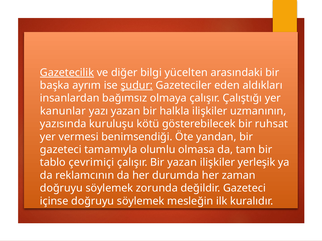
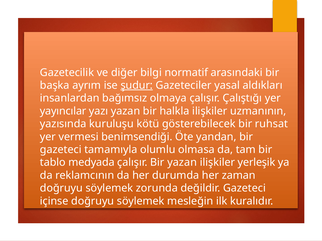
Gazetecilik underline: present -> none
yücelten: yücelten -> normatif
eden: eden -> yasal
kanunlar: kanunlar -> yayıncılar
çevrimiçi: çevrimiçi -> medyada
